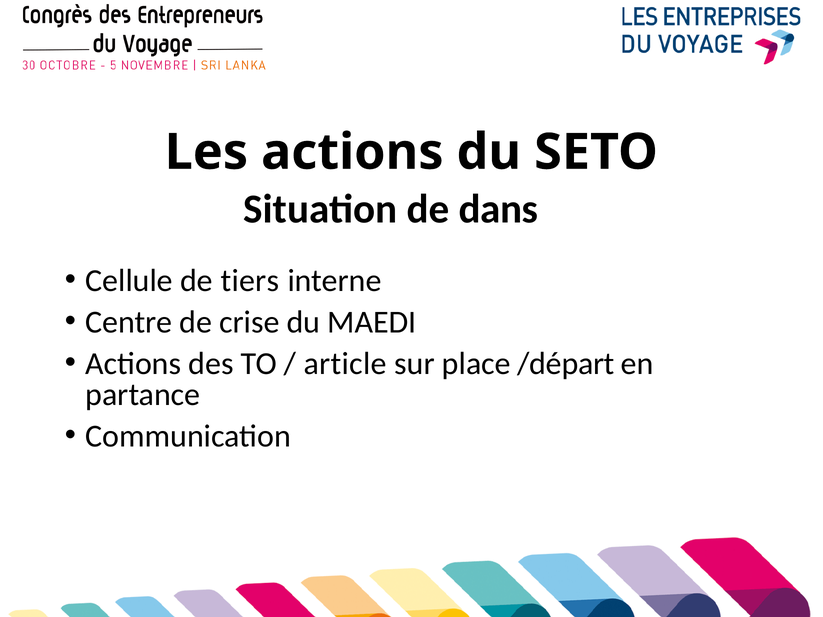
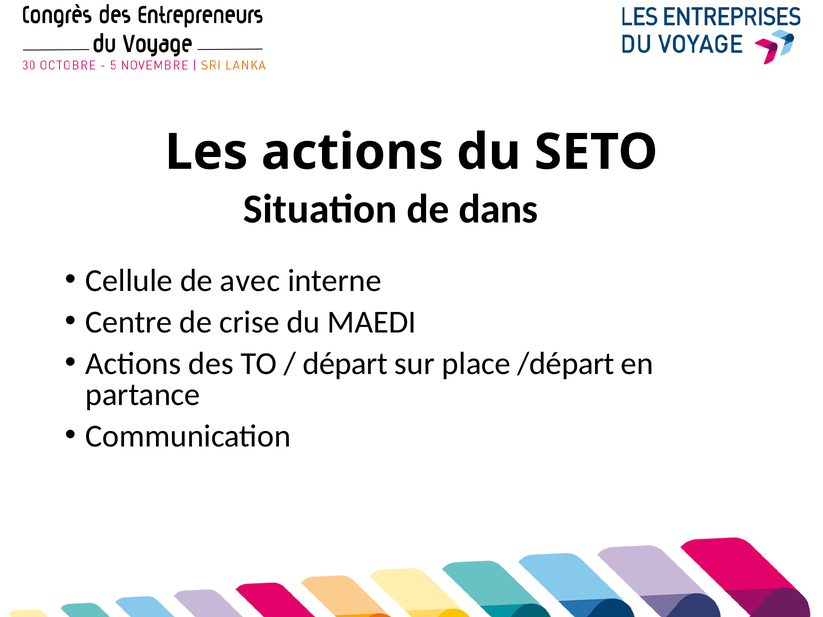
tiers: tiers -> avec
article: article -> départ
